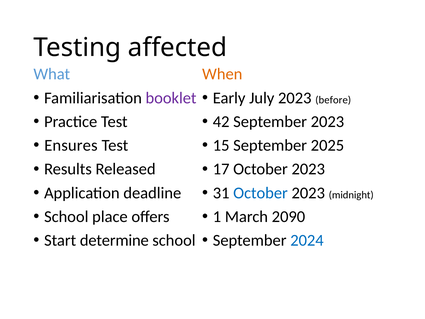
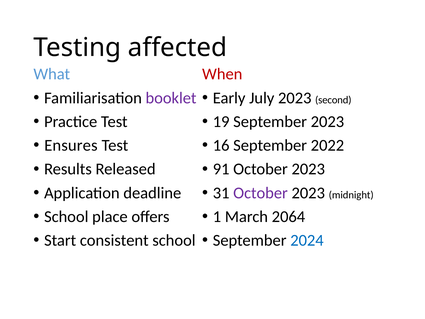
When colour: orange -> red
before: before -> second
42: 42 -> 19
15: 15 -> 16
2025: 2025 -> 2022
17: 17 -> 91
October at (260, 193) colour: blue -> purple
2090: 2090 -> 2064
determine: determine -> consistent
